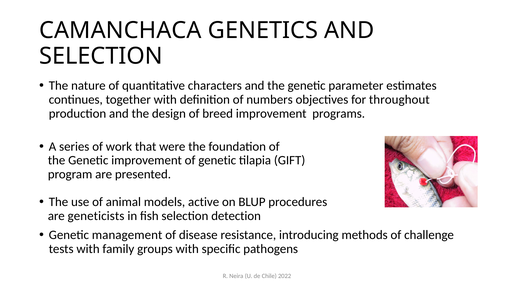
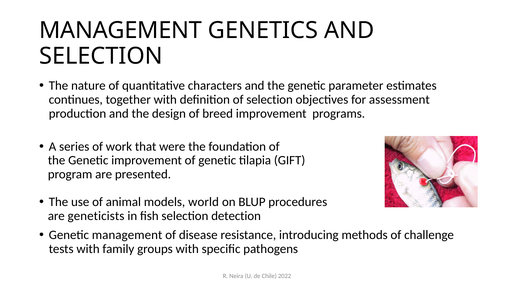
CAMANCHACA at (120, 30): CAMANCHACA -> MANAGEMENT
of numbers: numbers -> selection
throughout: throughout -> assessment
active: active -> world
